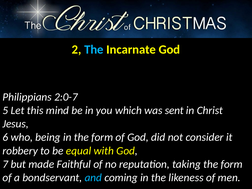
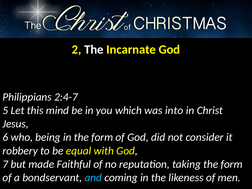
The at (94, 50) colour: light blue -> white
2:0-7: 2:0-7 -> 2:4-7
sent: sent -> into
